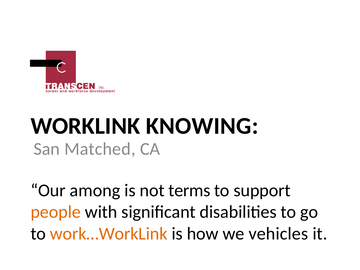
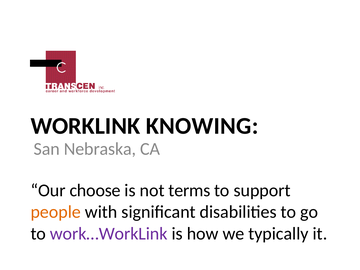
Matched: Matched -> Nebraska
among: among -> choose
work…WorkLink colour: orange -> purple
vehicles: vehicles -> typically
